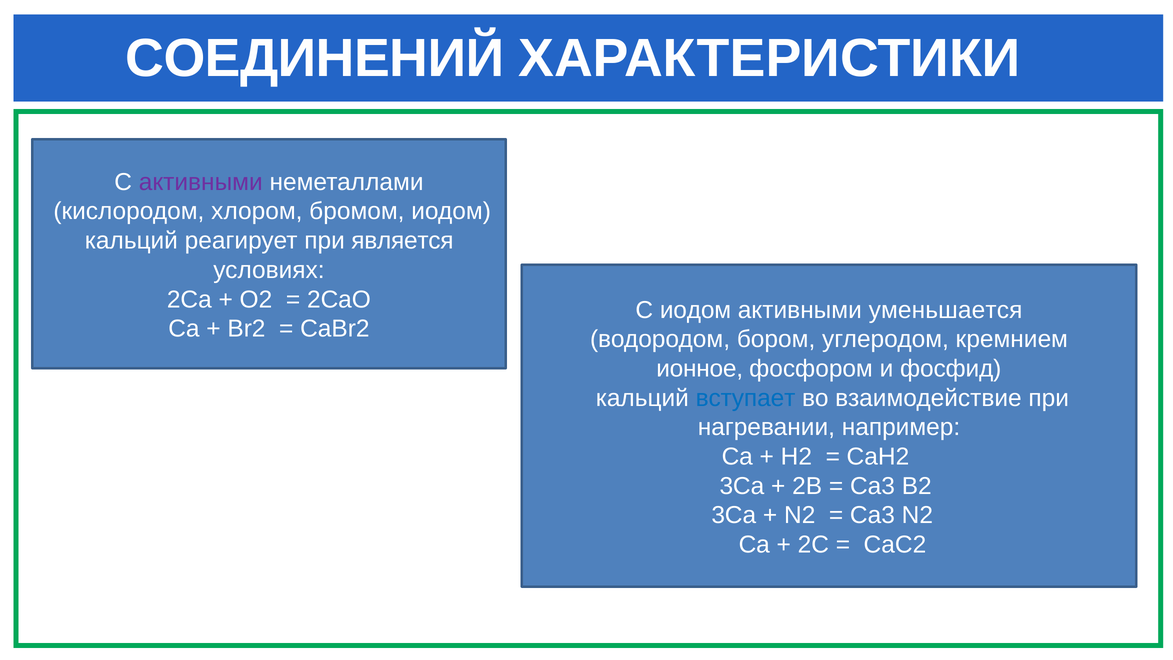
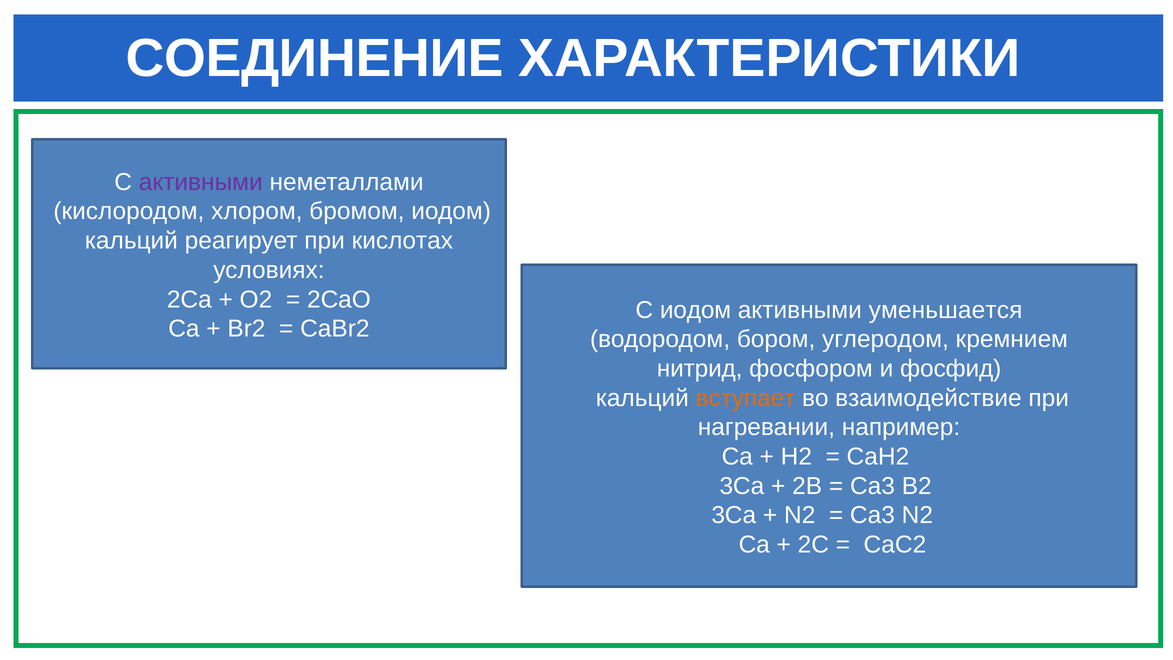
СОЕДИНЕНИЙ: СОЕДИНЕНИЙ -> СОЕДИНЕНИЕ
является: является -> кислотах
ионное: ионное -> нитрид
вступает colour: blue -> orange
